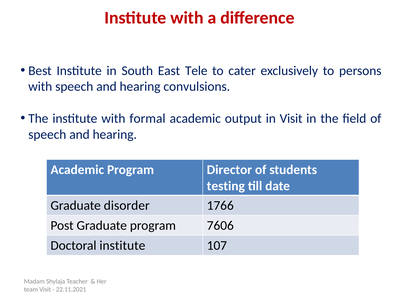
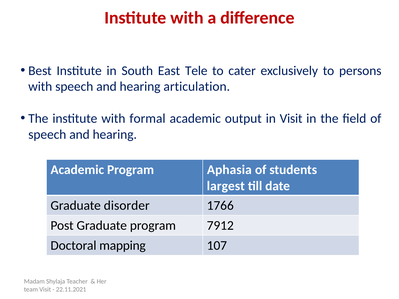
convulsions: convulsions -> articulation
Director: Director -> Aphasia
testing: testing -> largest
7606: 7606 -> 7912
Doctoral institute: institute -> mapping
